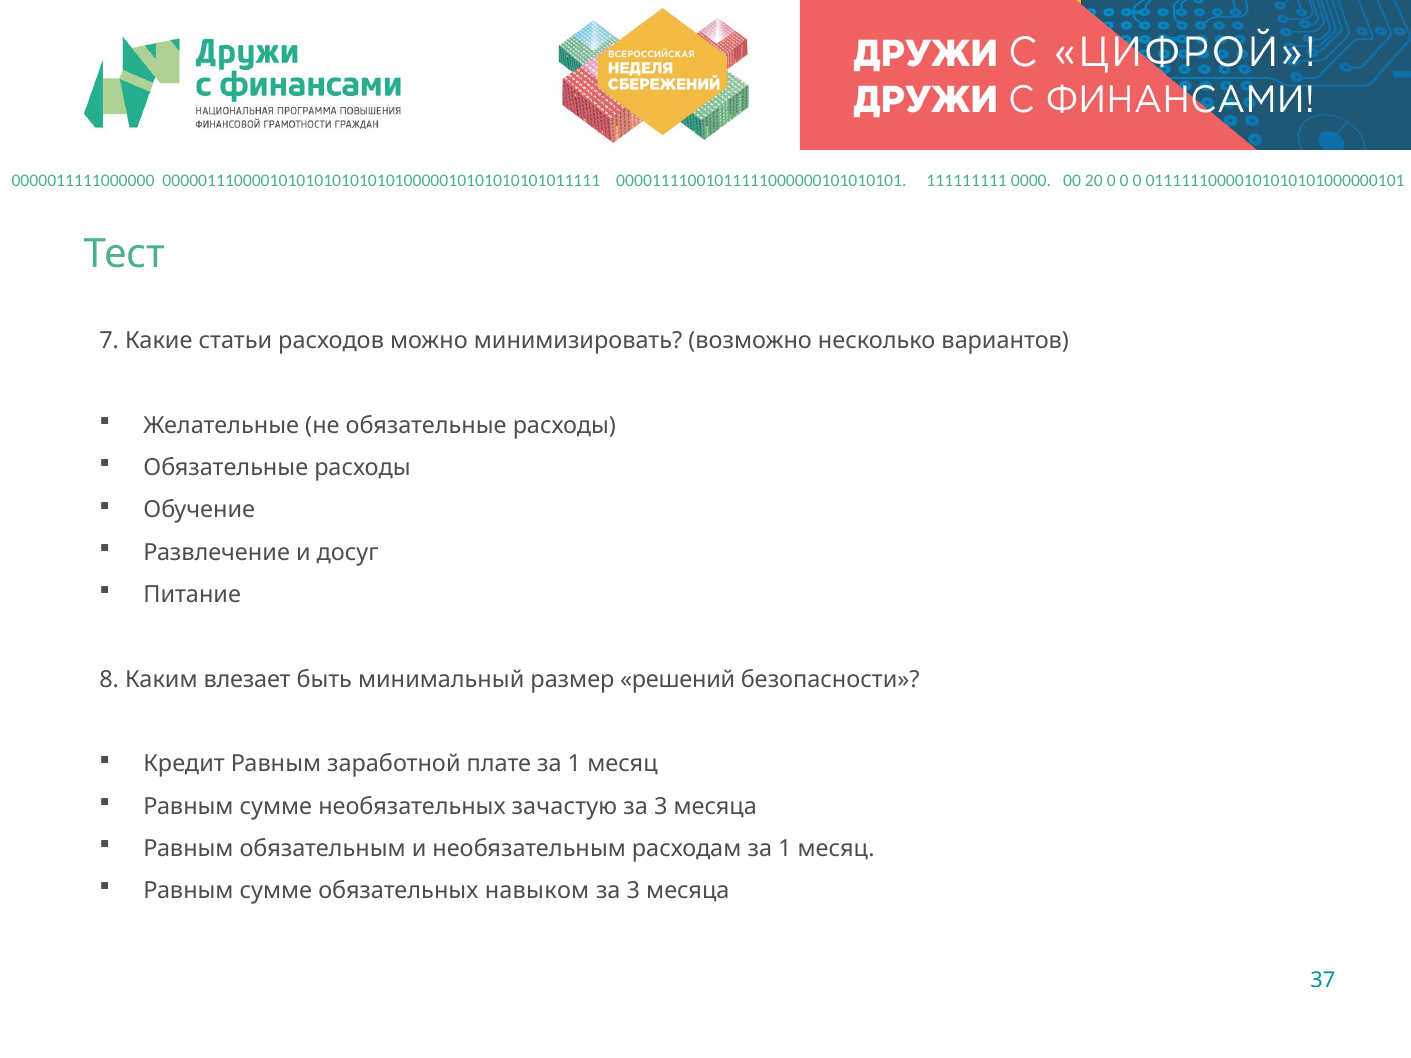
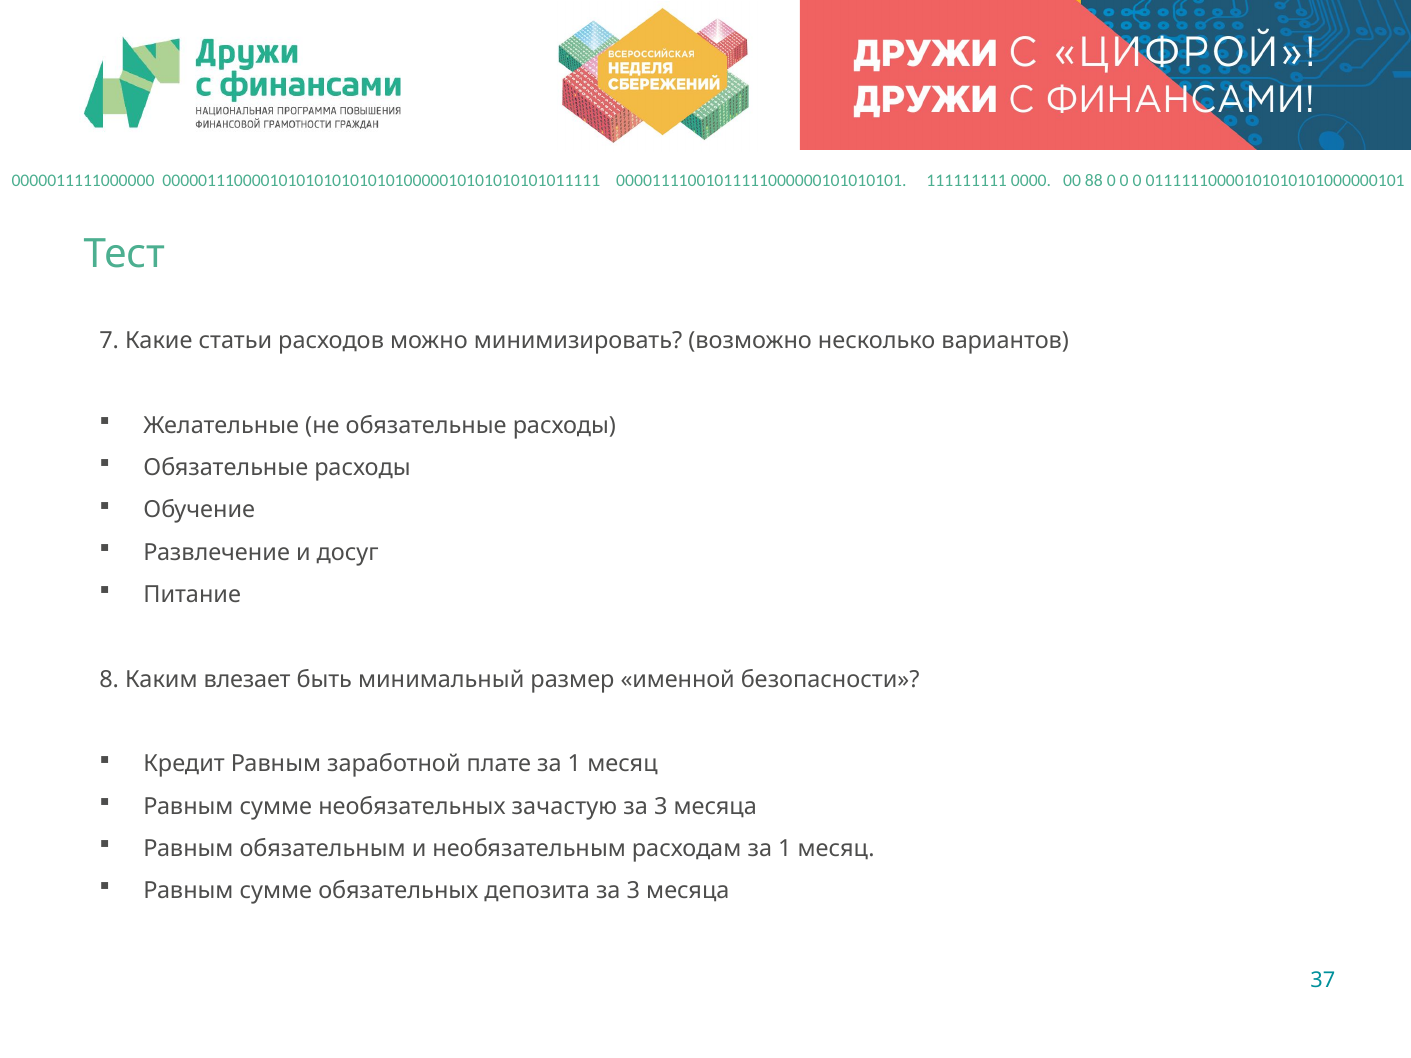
20: 20 -> 88
решений: решений -> именной
навыком: навыком -> депозита
